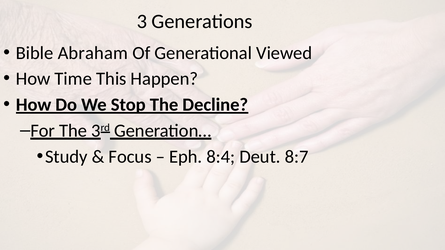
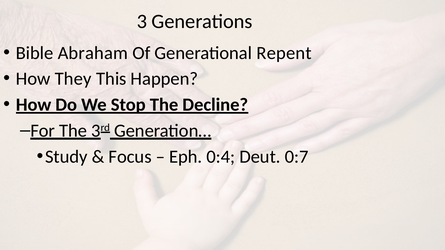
Viewed: Viewed -> Repent
Time: Time -> They
8:4: 8:4 -> 0:4
8:7: 8:7 -> 0:7
